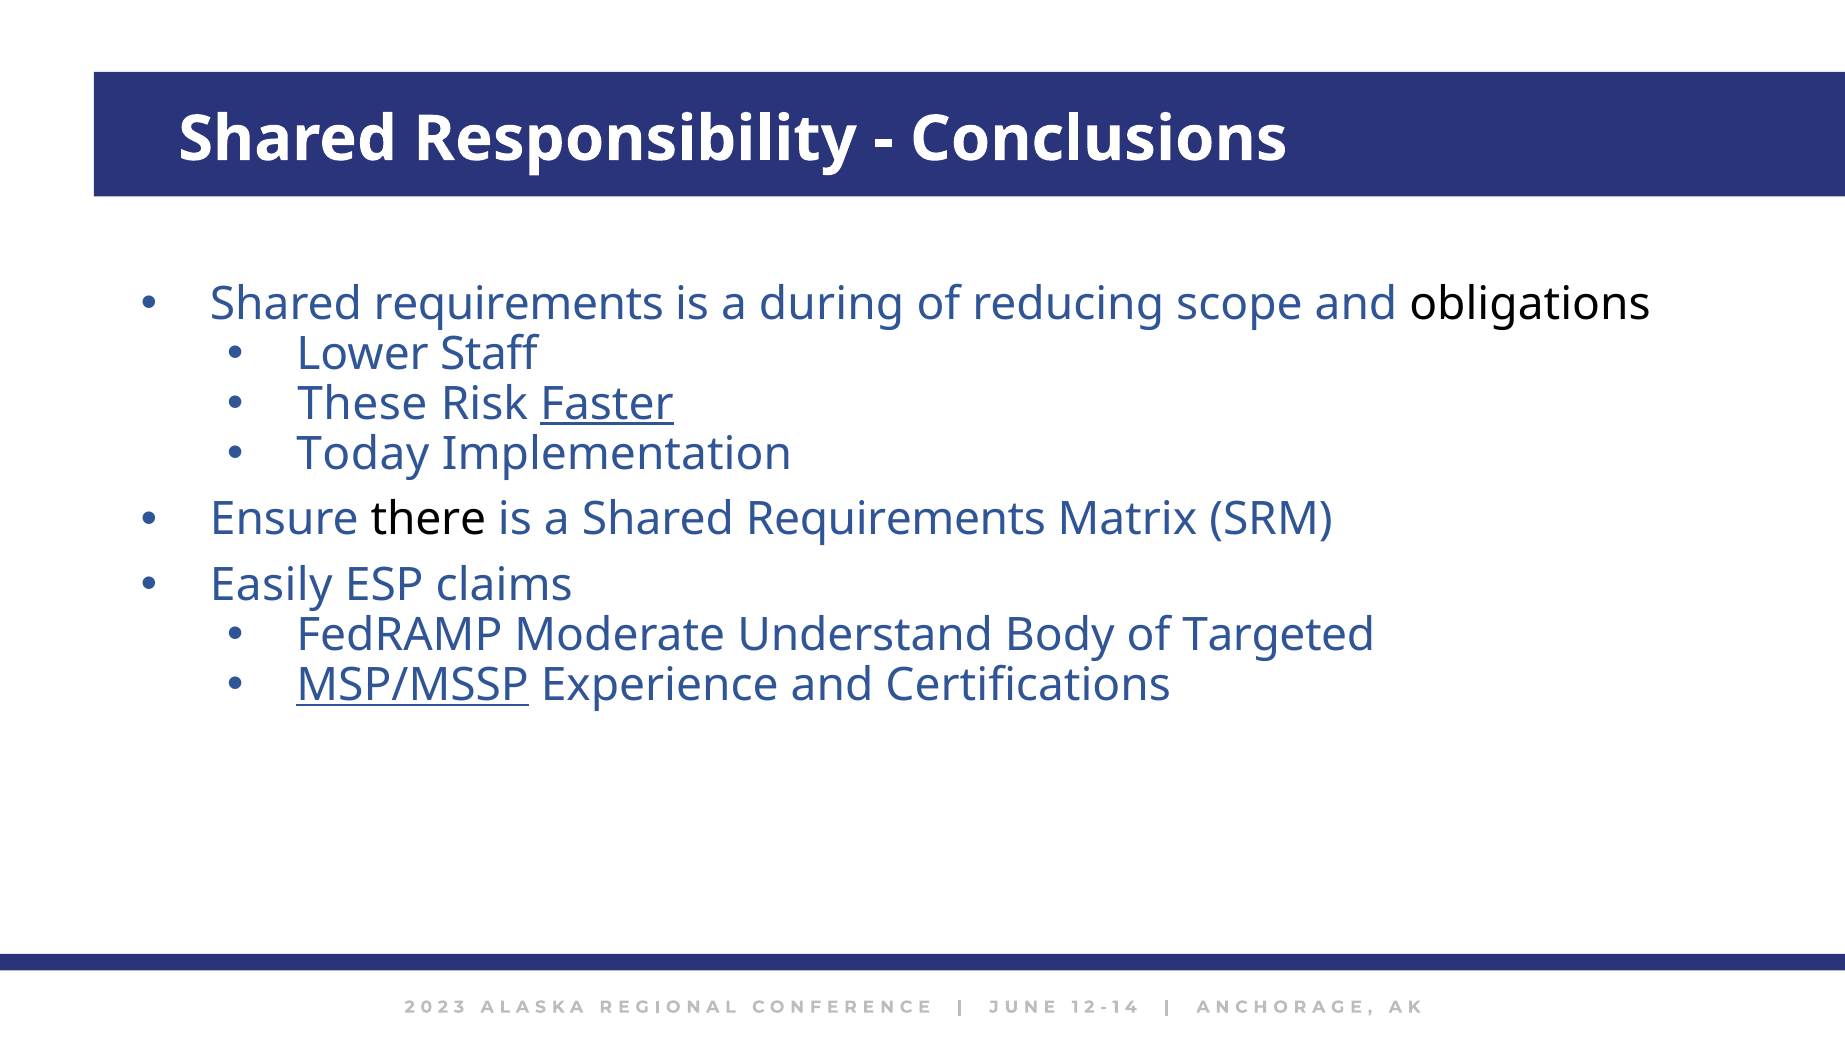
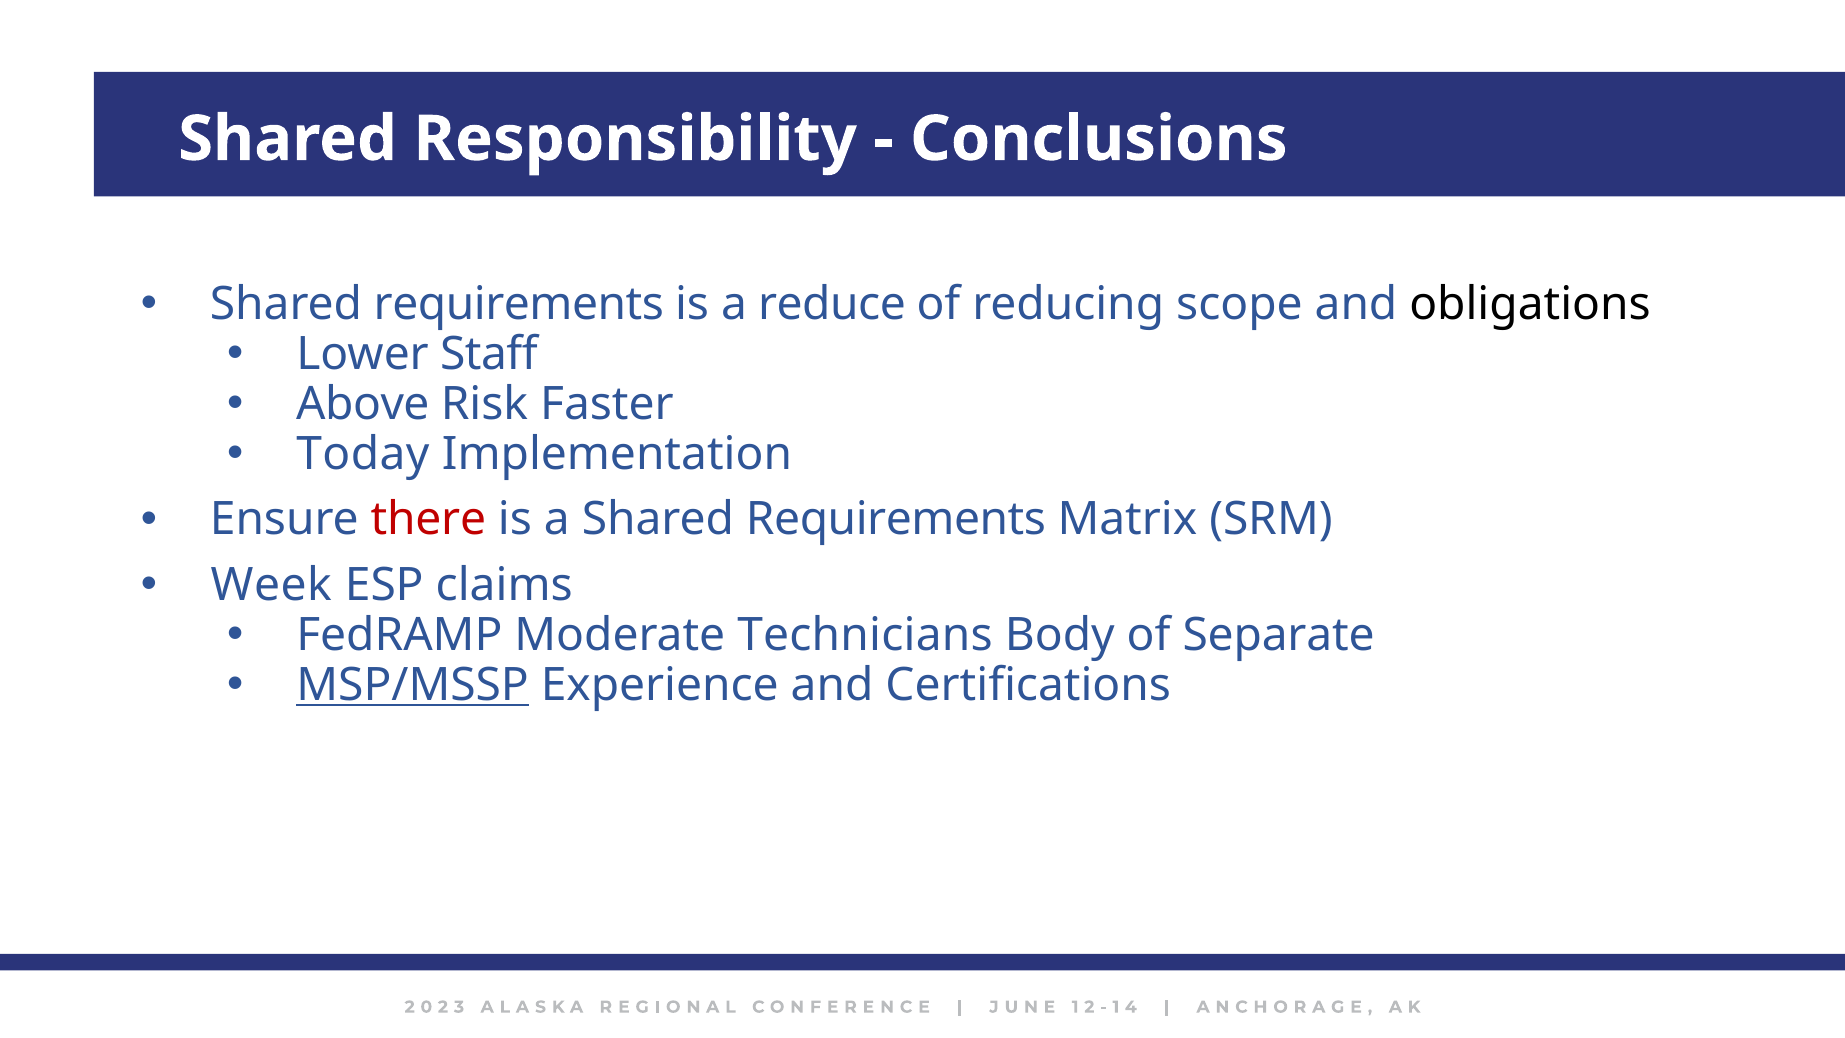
during: during -> reduce
These: These -> Above
Faster underline: present -> none
there colour: black -> red
Easily: Easily -> Week
Understand: Understand -> Technicians
Targeted: Targeted -> Separate
